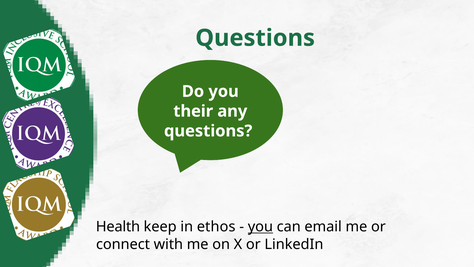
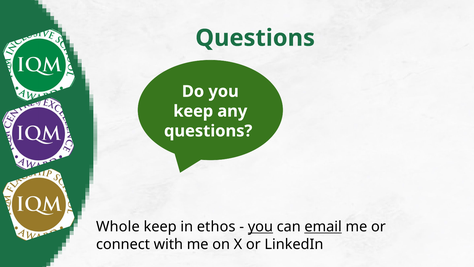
their at (193, 111): their -> keep
Health: Health -> Whole
email underline: none -> present
